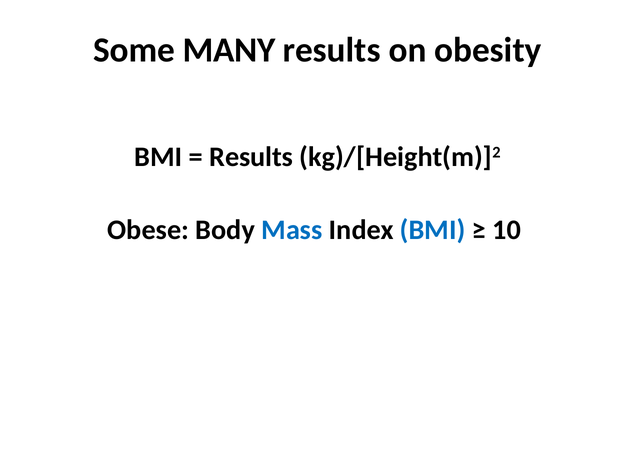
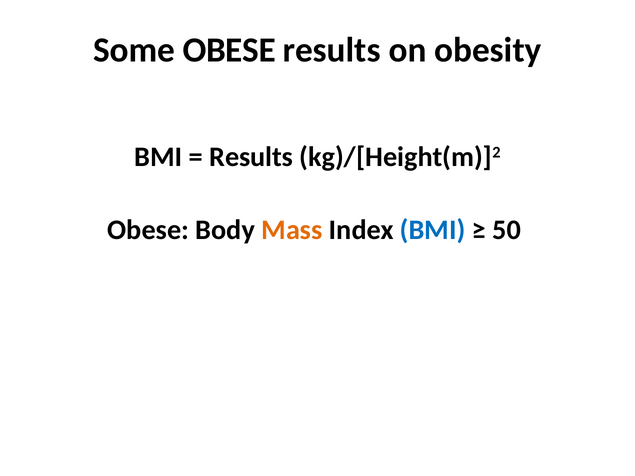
Some MANY: MANY -> OBESE
Mass colour: blue -> orange
10: 10 -> 50
